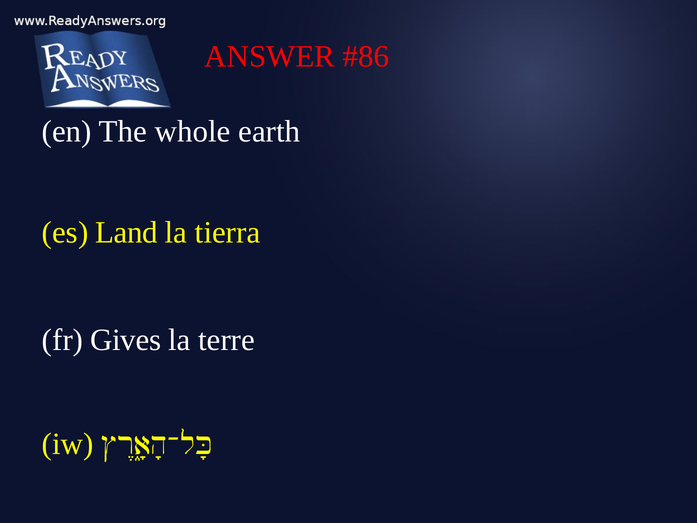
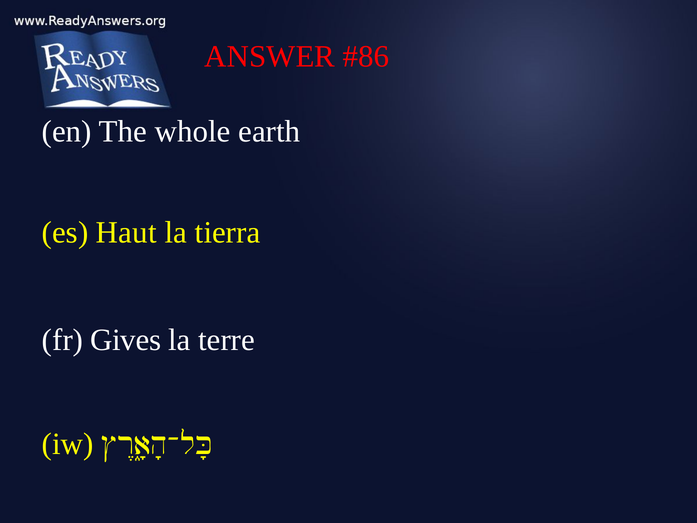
Land: Land -> Haut
